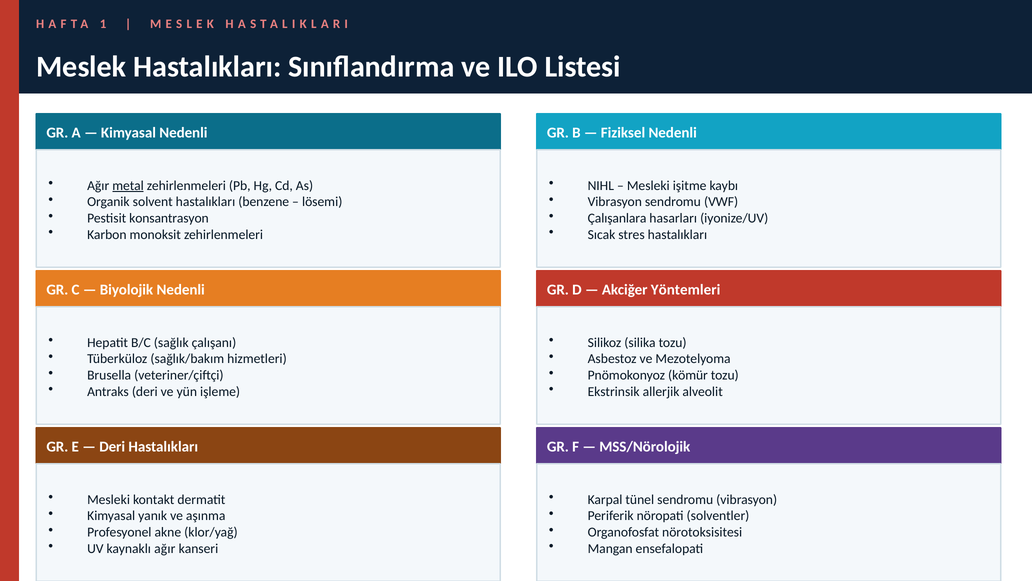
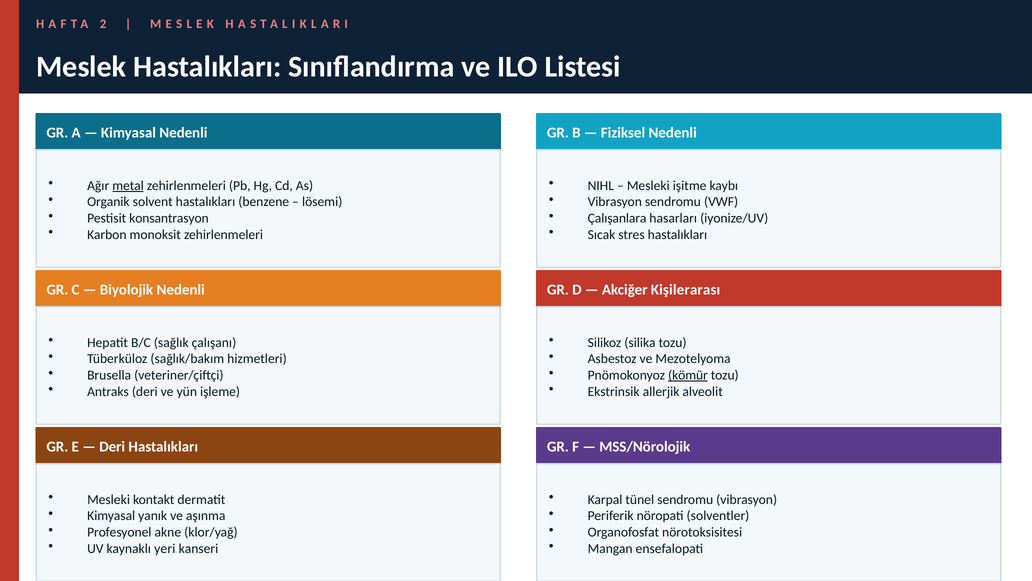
1: 1 -> 2
Yöntemleri: Yöntemleri -> Kişilerarası
kömür underline: none -> present
kaynaklı ağır: ağır -> yeri
